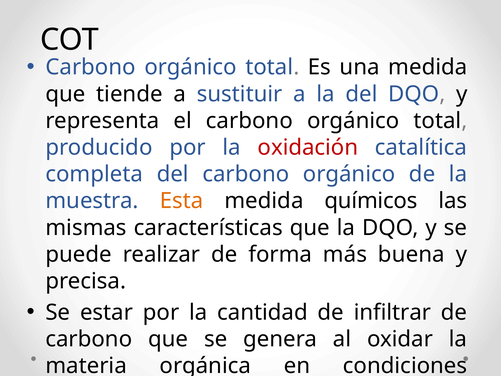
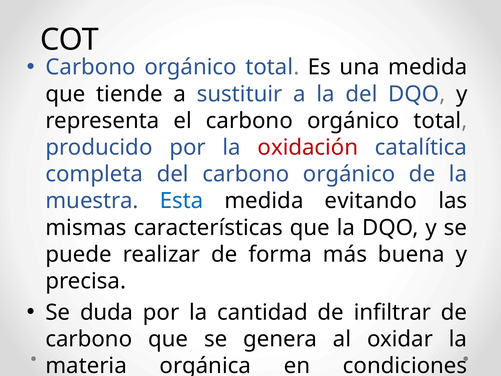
Esta colour: orange -> blue
químicos: químicos -> evitando
estar: estar -> duda
